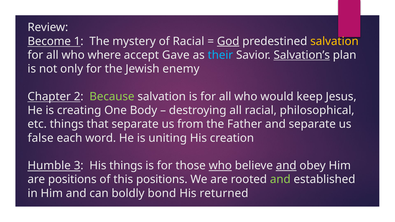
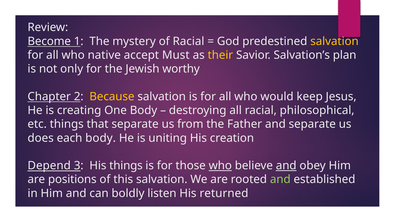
God underline: present -> none
where: where -> native
Gave: Gave -> Must
their colour: light blue -> yellow
Salvation’s underline: present -> none
enemy: enemy -> worthy
Because colour: light green -> yellow
false: false -> does
each word: word -> body
Humble: Humble -> Depend
this positions: positions -> salvation
bond: bond -> listen
